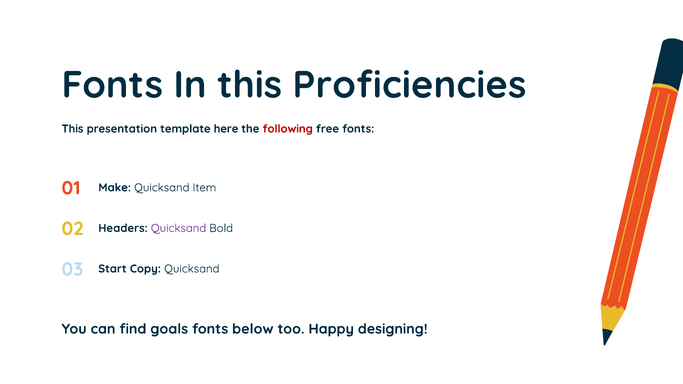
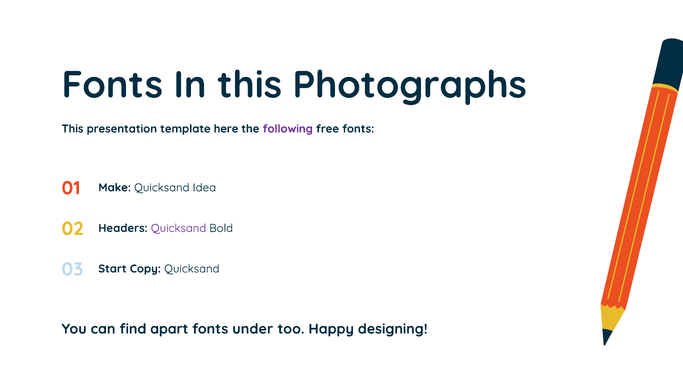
Proficiencies: Proficiencies -> Photographs
following colour: red -> purple
Item: Item -> Idea
goals: goals -> apart
below: below -> under
